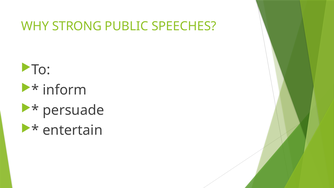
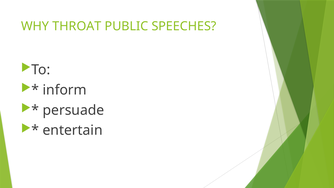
STRONG: STRONG -> THROAT
